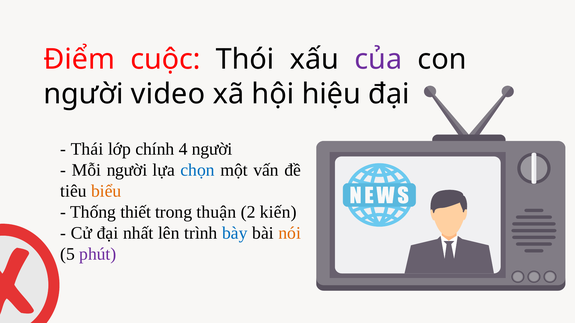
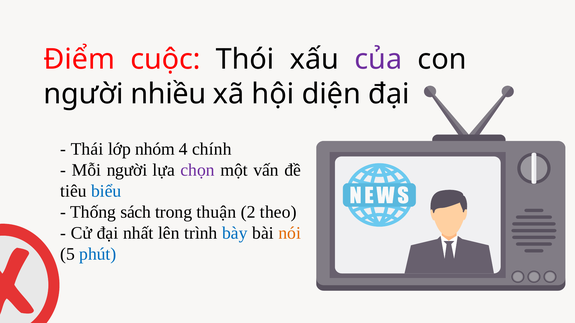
video: video -> nhiều
hiệu: hiệu -> diện
chính: chính -> nhóm
4 người: người -> chính
chọn colour: blue -> purple
biểu colour: orange -> blue
thiết: thiết -> sách
kiến: kiến -> theo
phút colour: purple -> blue
